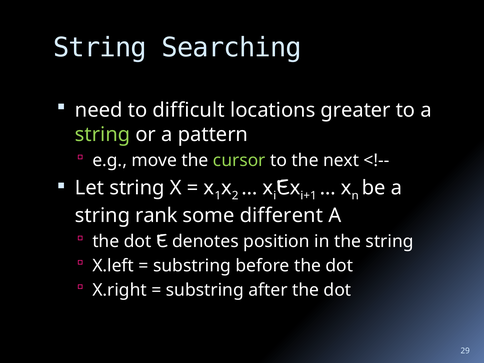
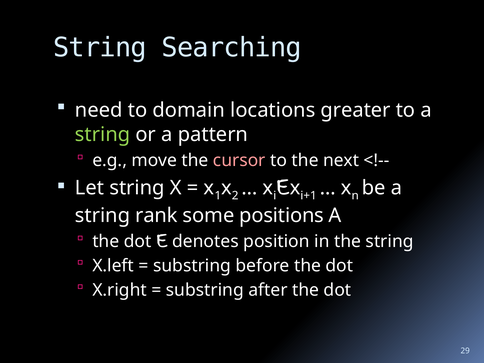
difficult: difficult -> domain
cursor colour: light green -> pink
different: different -> positions
